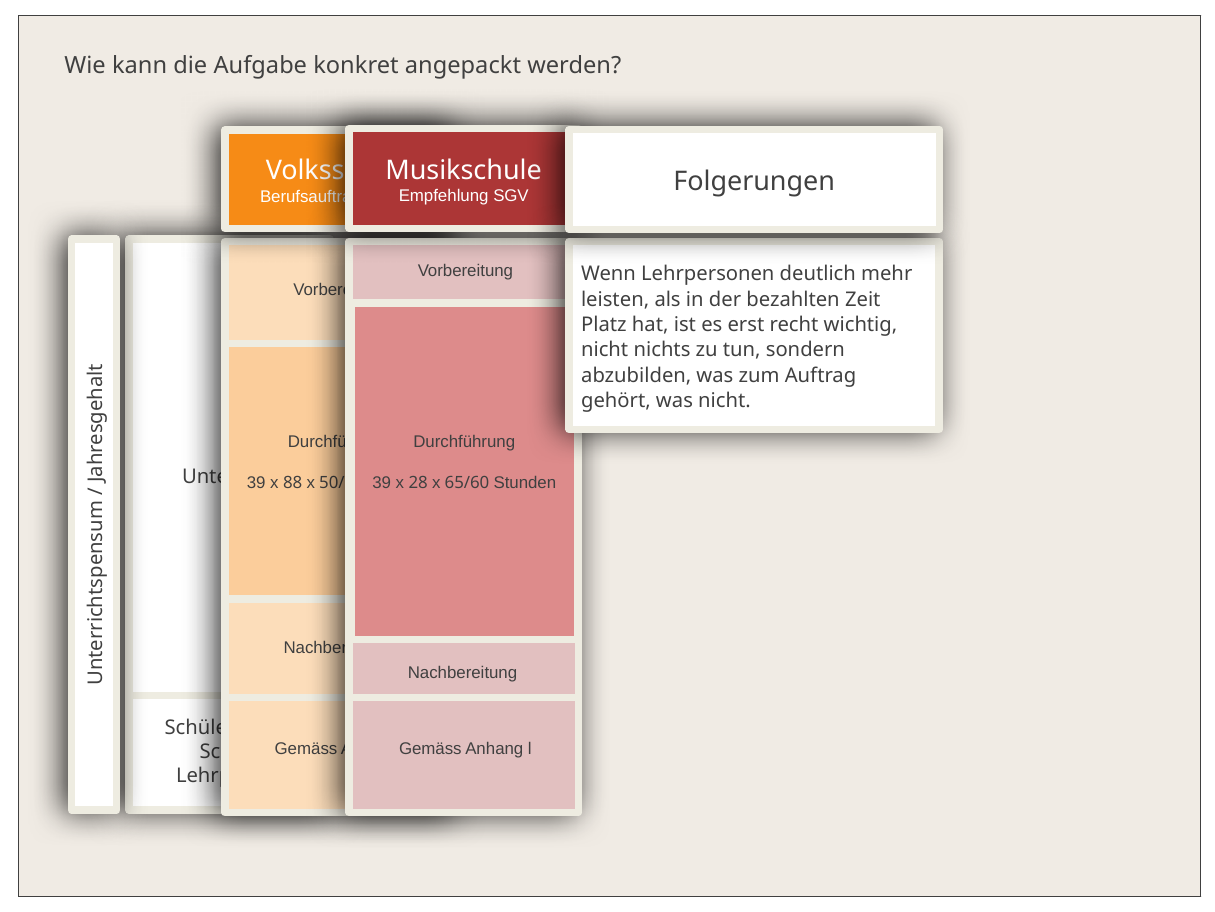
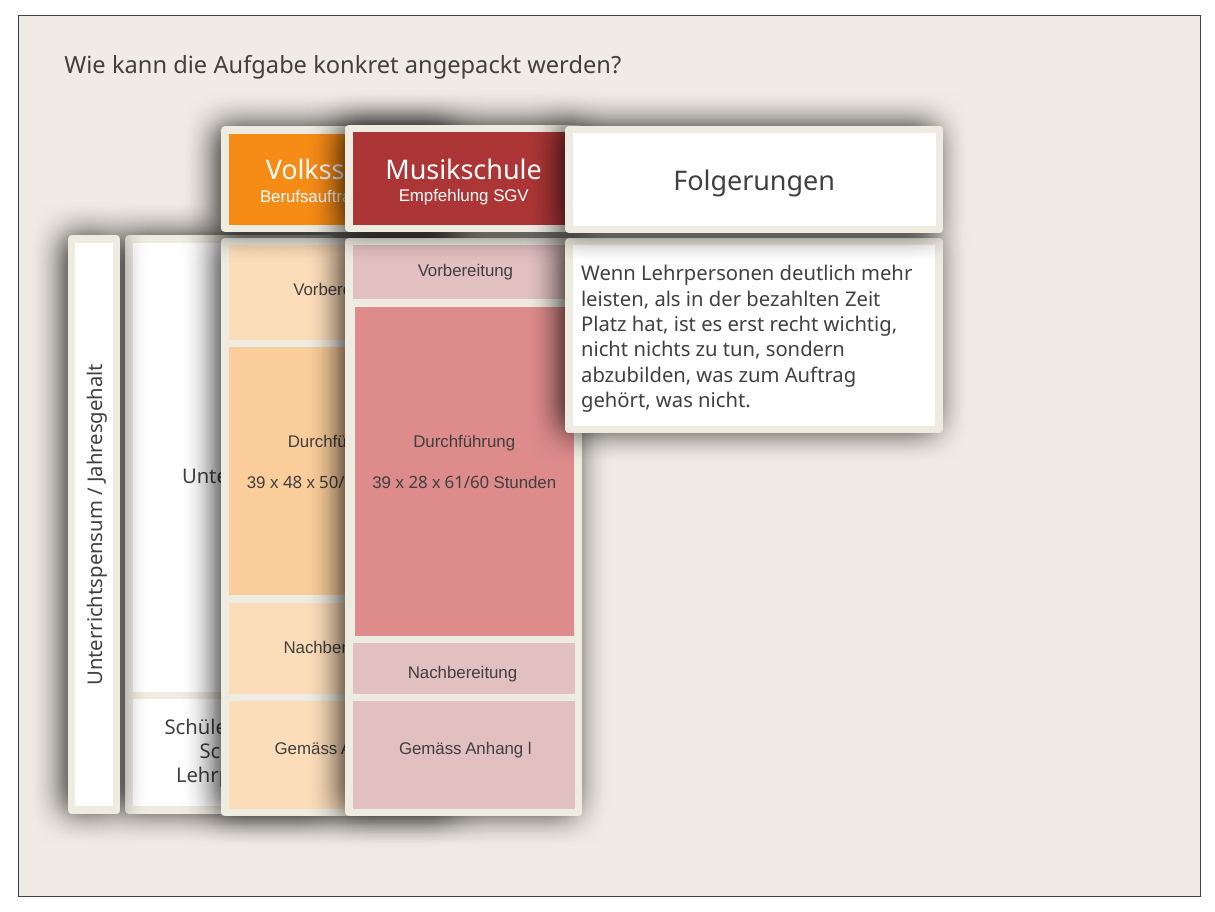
88: 88 -> 48
65/60: 65/60 -> 61/60
